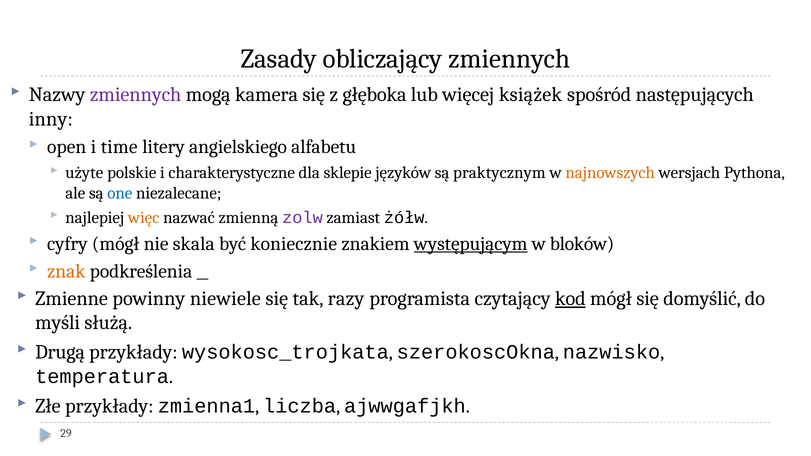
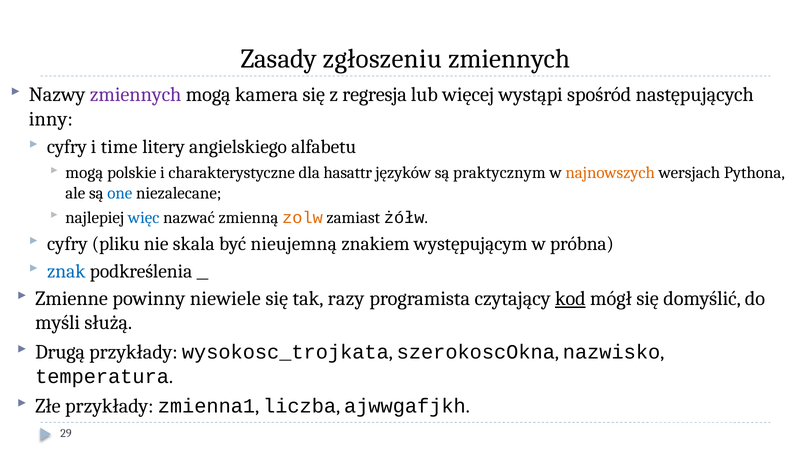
obliczający: obliczający -> zgłoszeniu
głęboka: głęboka -> regresja
książek: książek -> wystąpi
open at (67, 147): open -> cyfry
użyte at (84, 173): użyte -> mogą
sklepie: sklepie -> hasattr
więc colour: orange -> blue
zolw colour: purple -> orange
cyfry mógł: mógł -> pliku
koniecznie: koniecznie -> nieujemną
występującym underline: present -> none
bloków: bloków -> próbna
znak colour: orange -> blue
